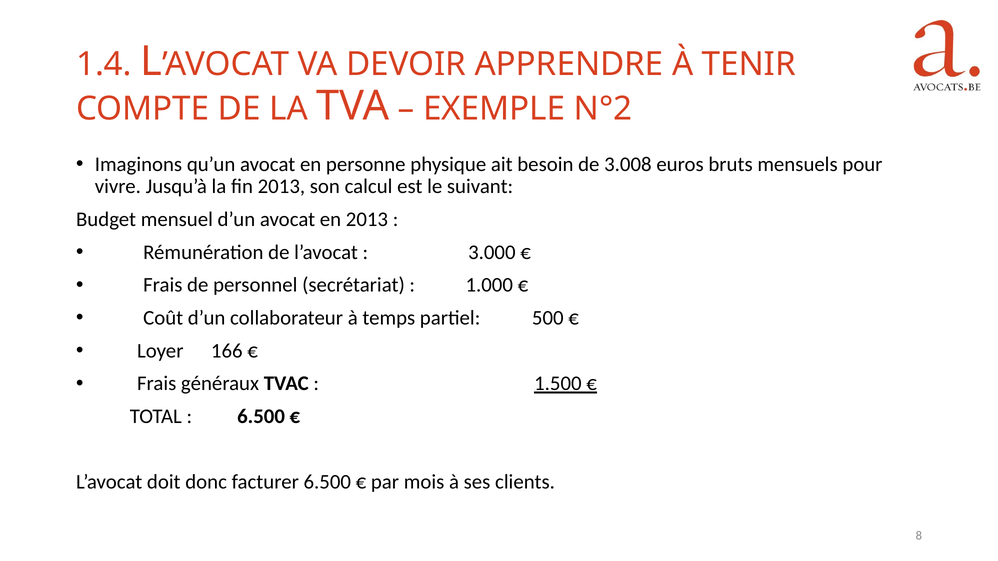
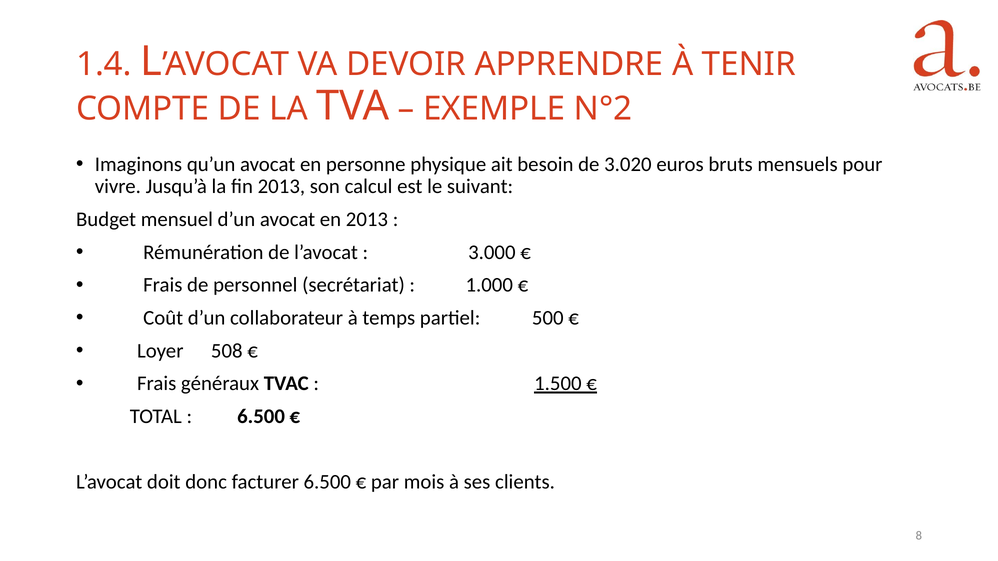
3.008: 3.008 -> 3.020
166: 166 -> 508
